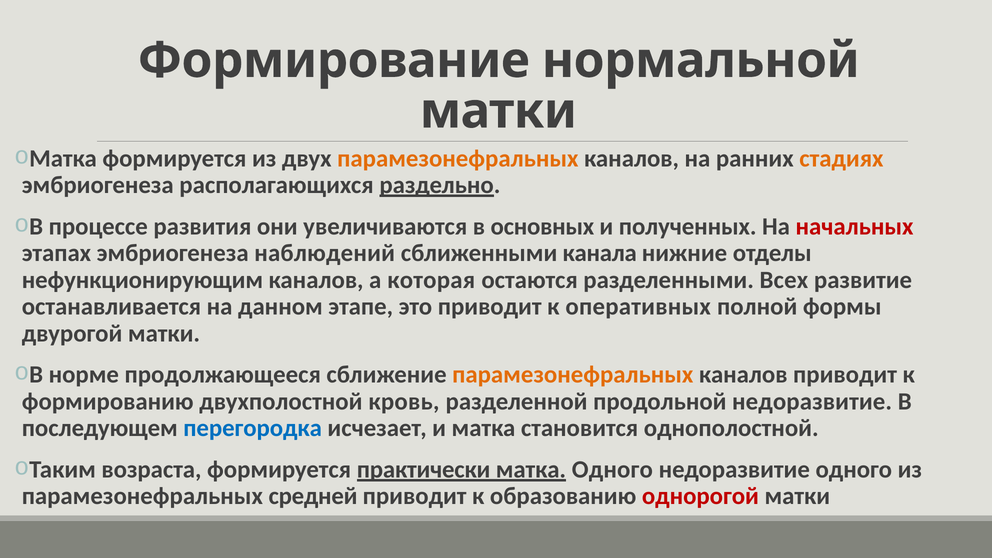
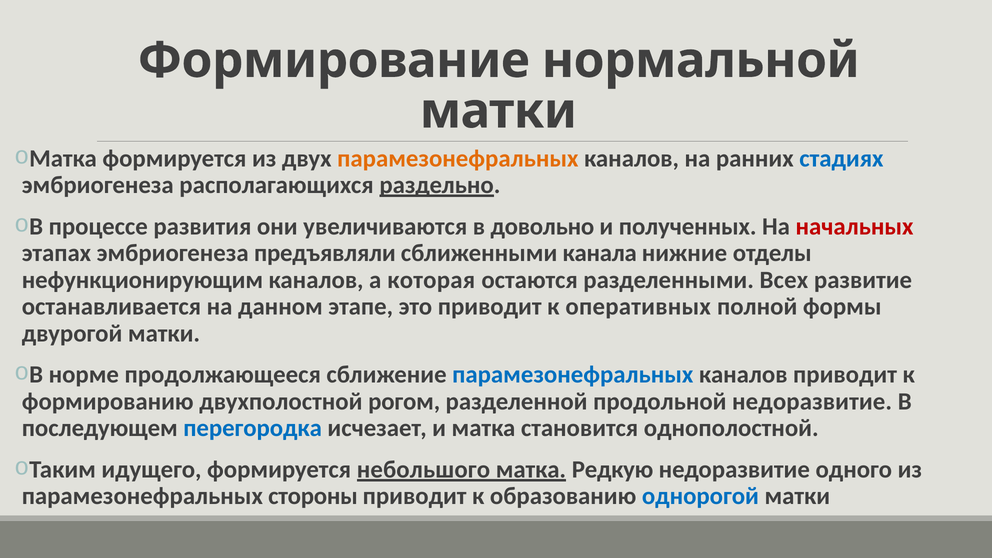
стадиях colour: orange -> blue
основных: основных -> довольно
наблюдений: наблюдений -> предъявляли
парамезонефральных at (573, 375) colour: orange -> blue
кровь: кровь -> рогом
возраста: возраста -> идущего
практически: практически -> небольшого
матка Одного: Одного -> Редкую
средней: средней -> стороны
однорогой colour: red -> blue
